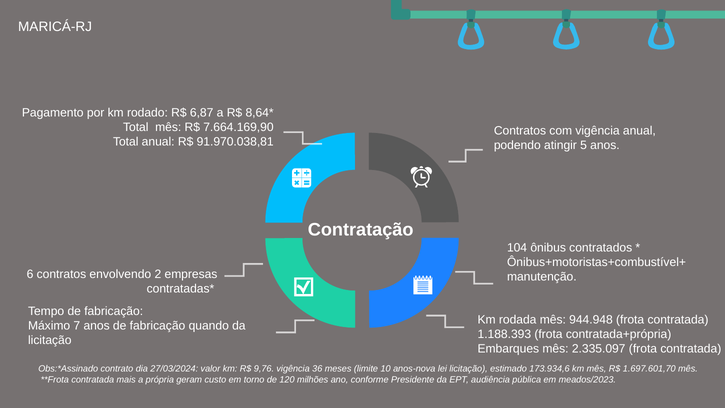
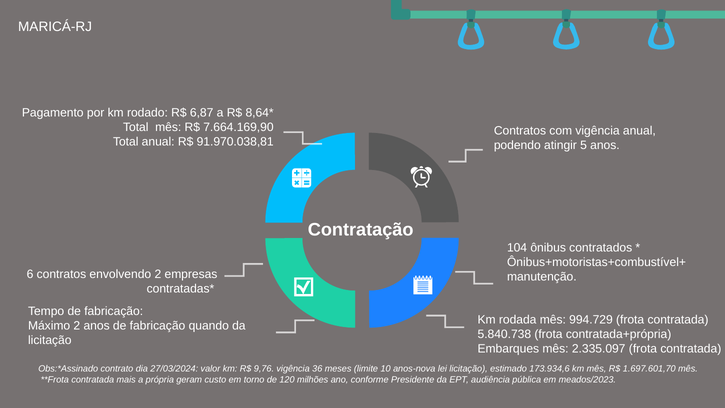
944.948: 944.948 -> 994.729
Máximo 7: 7 -> 2
1.188.393: 1.188.393 -> 5.840.738
